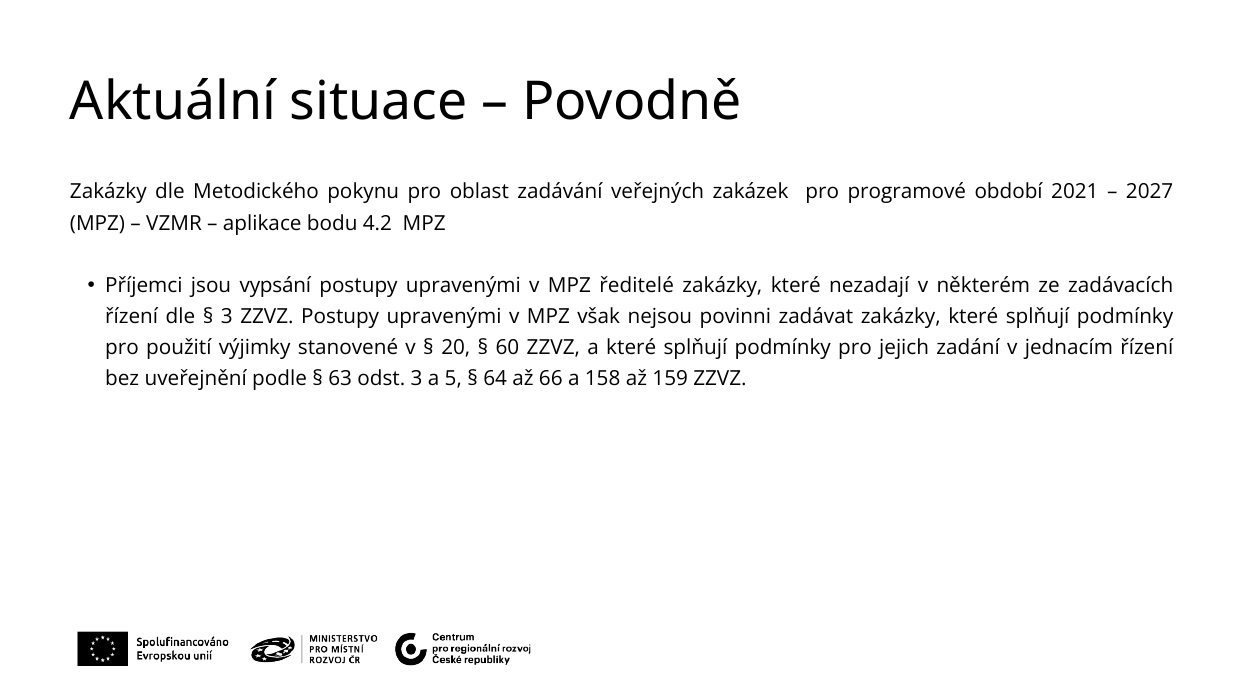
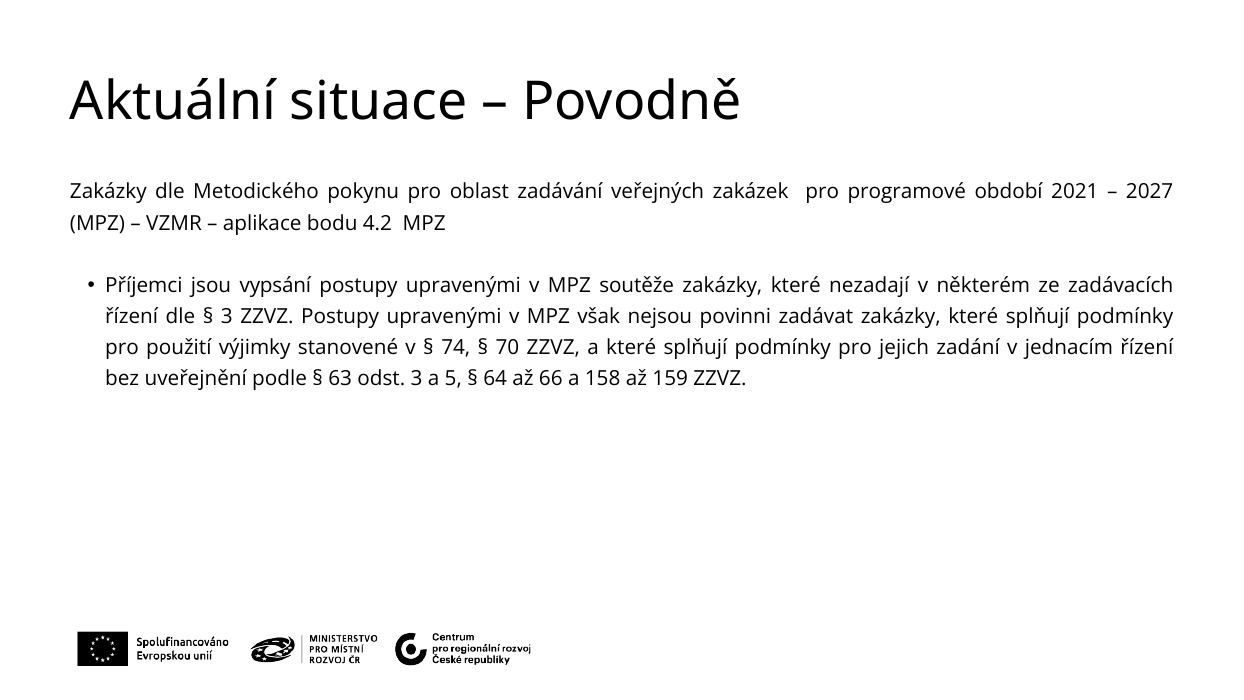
ředitelé: ředitelé -> soutěže
20: 20 -> 74
60: 60 -> 70
